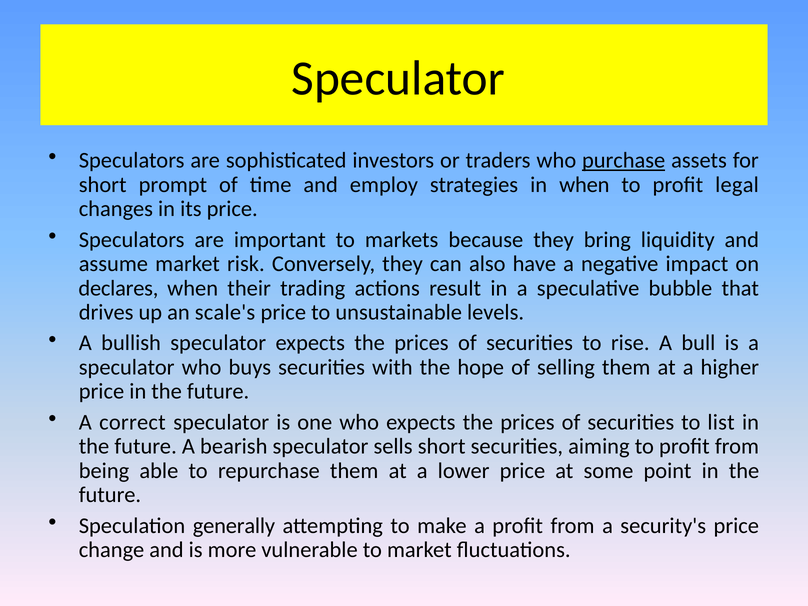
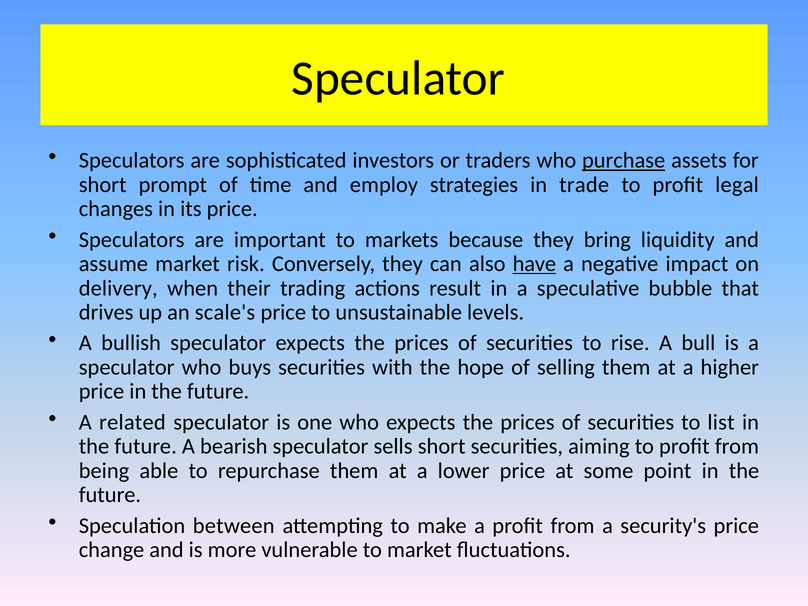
in when: when -> trade
have underline: none -> present
declares: declares -> delivery
correct: correct -> related
generally: generally -> between
